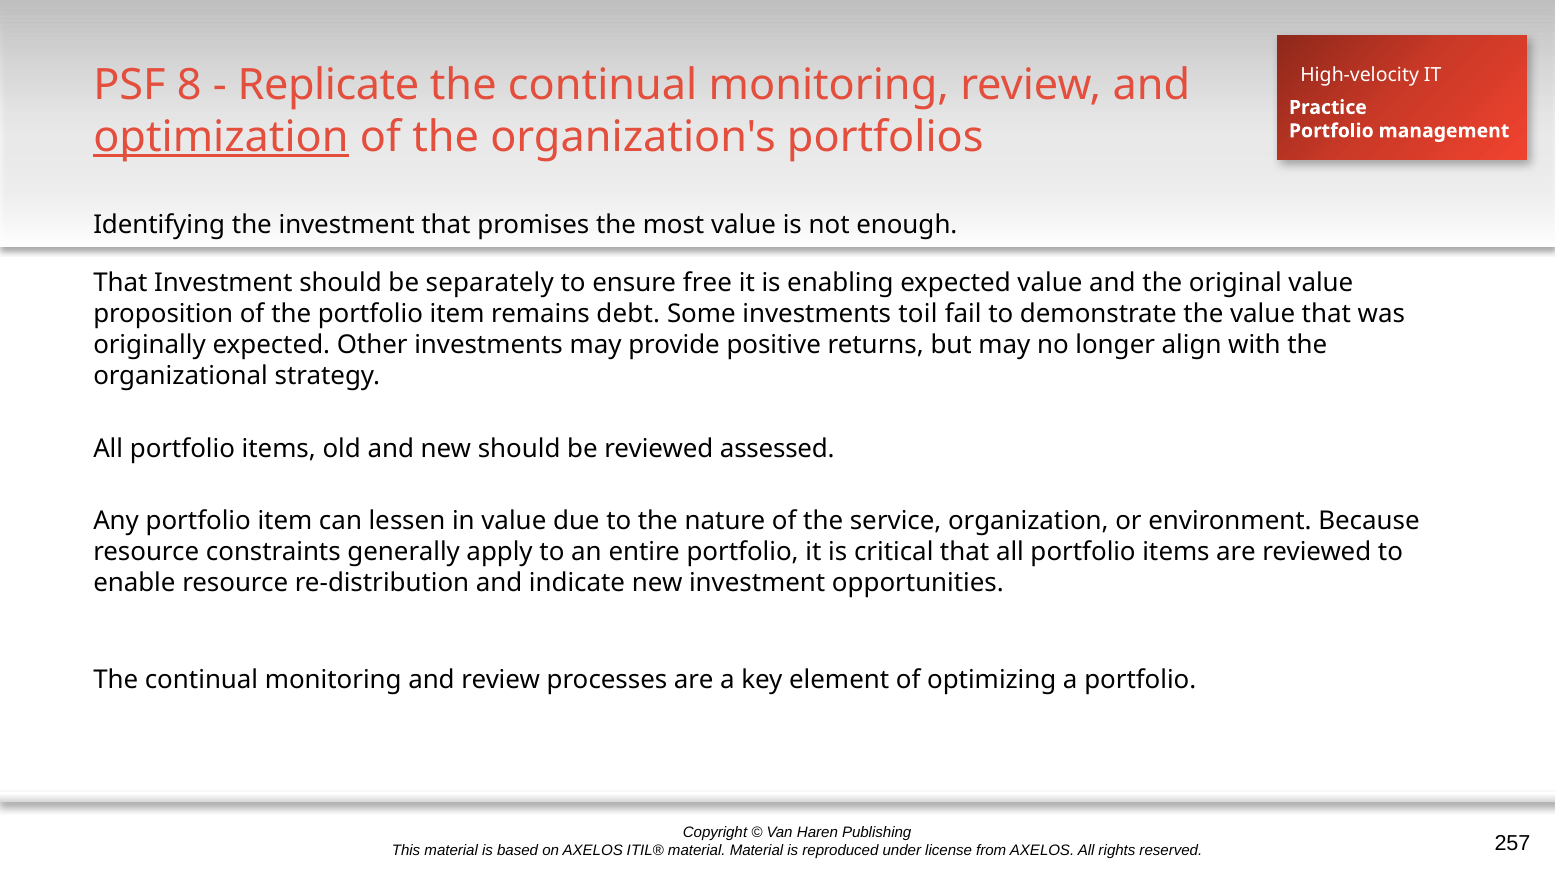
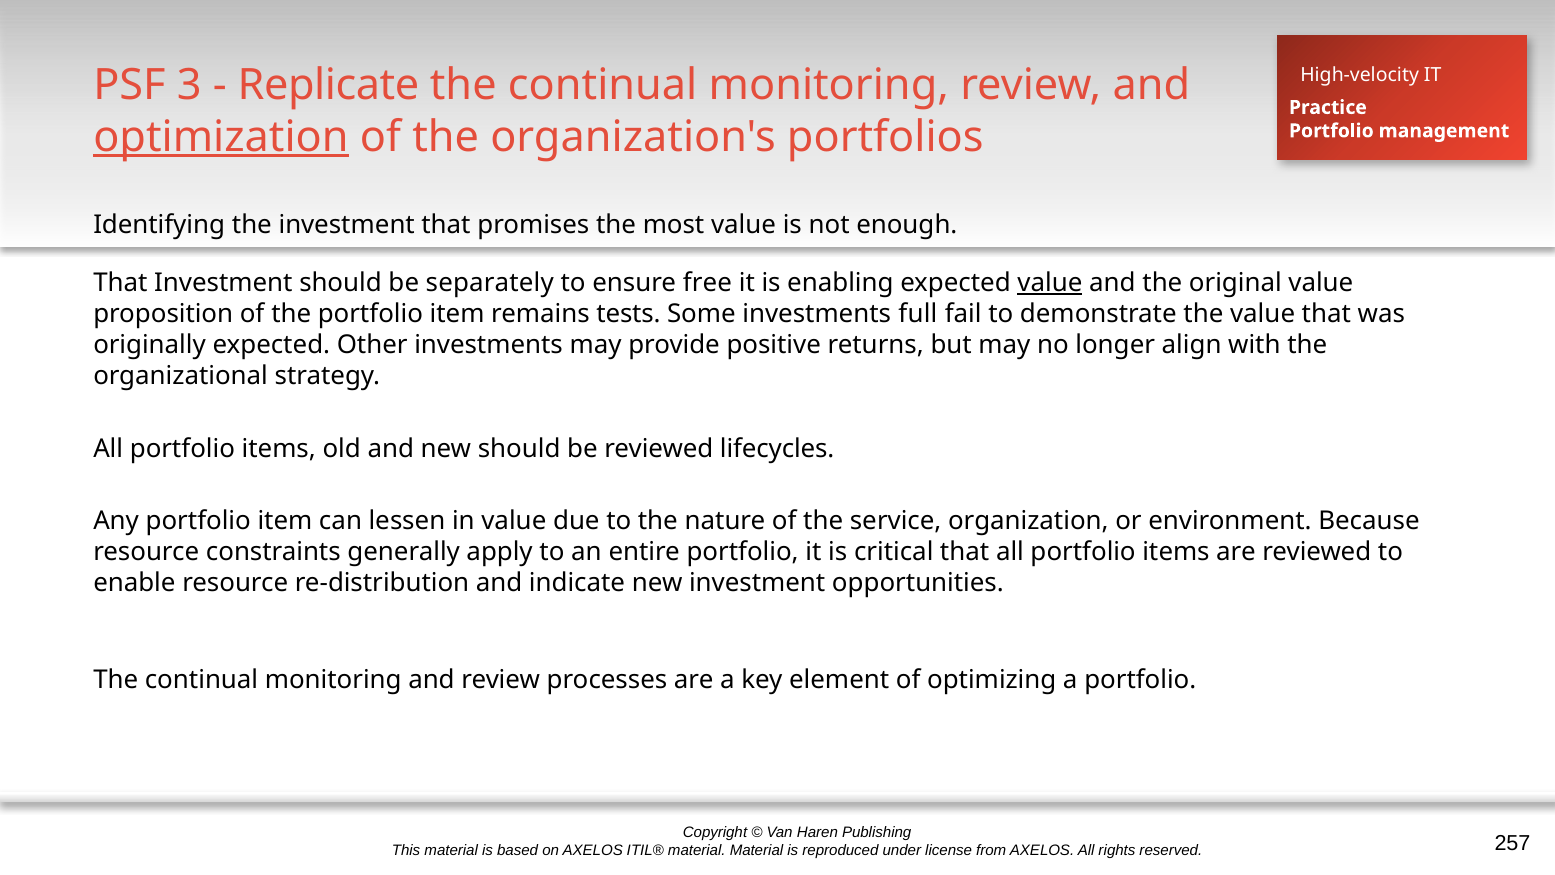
8: 8 -> 3
value at (1050, 282) underline: none -> present
debt: debt -> tests
toil: toil -> full
assessed: assessed -> lifecycles
